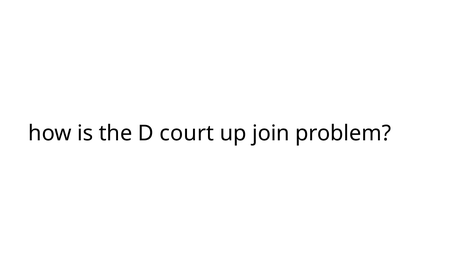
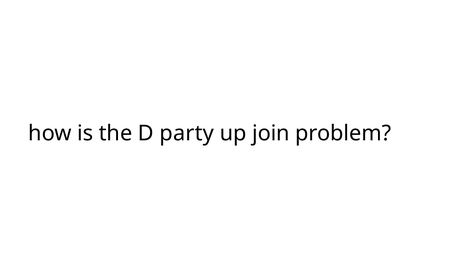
court: court -> party
